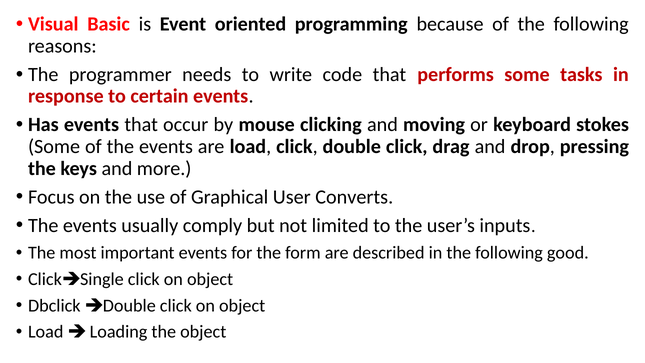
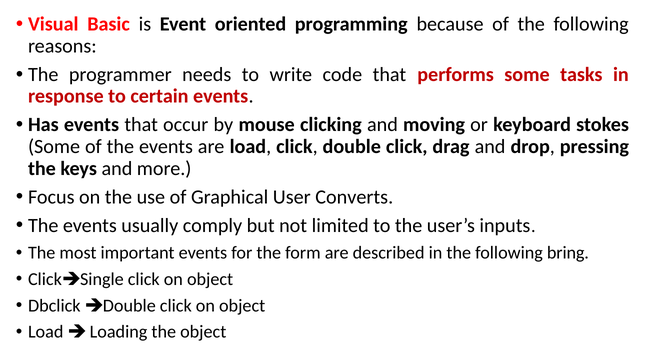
good: good -> bring
